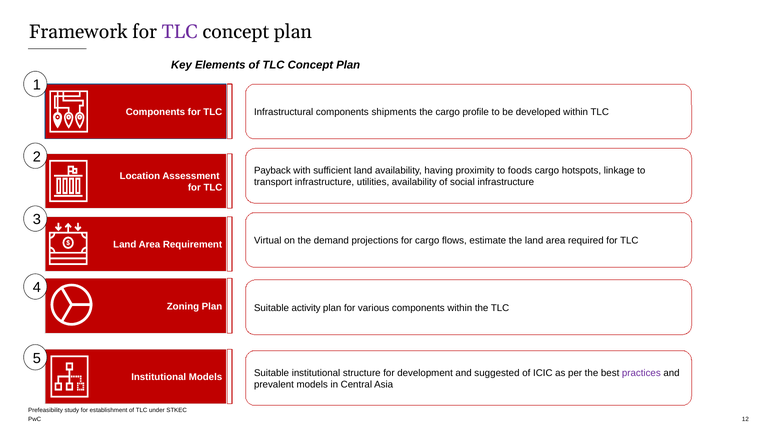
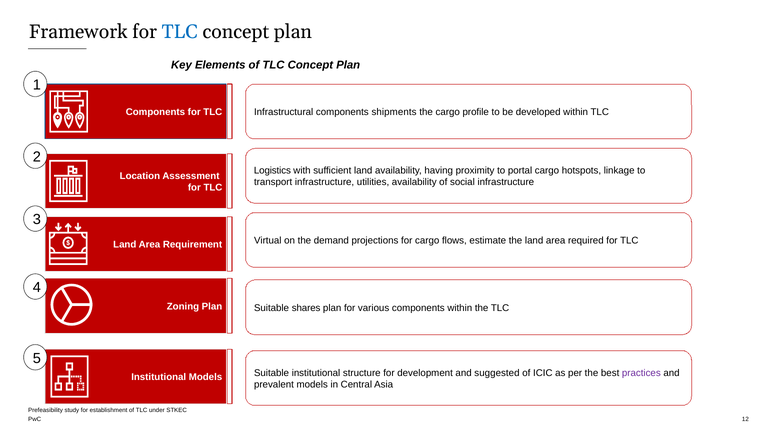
TLC at (180, 32) colour: purple -> blue
Payback: Payback -> Logistics
foods: foods -> portal
activity: activity -> shares
